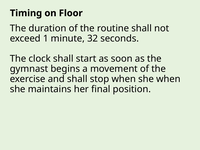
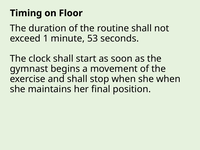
32: 32 -> 53
